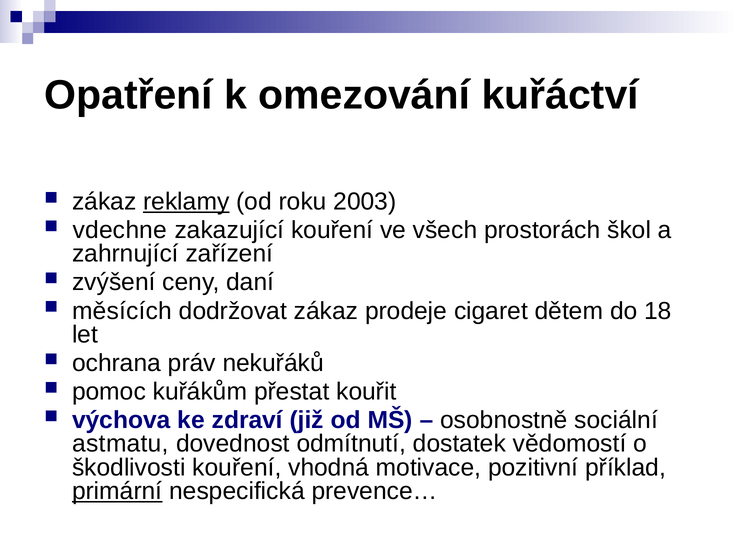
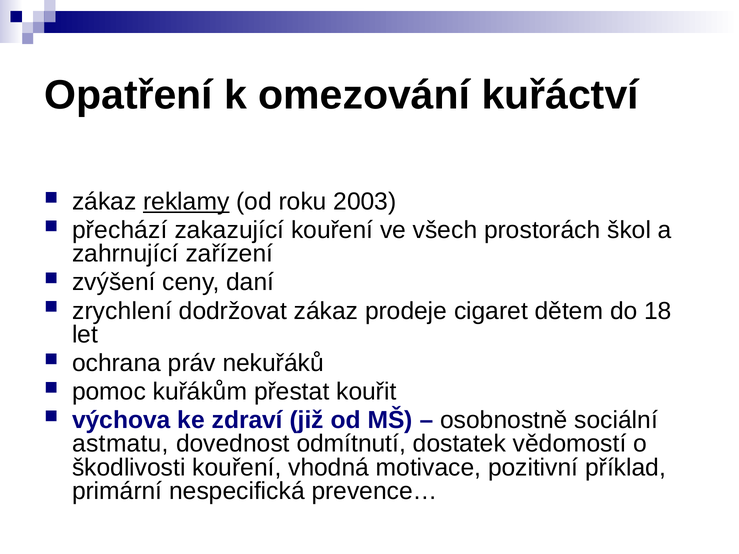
vdechne: vdechne -> přechází
měsících: měsících -> zrychlení
primární underline: present -> none
